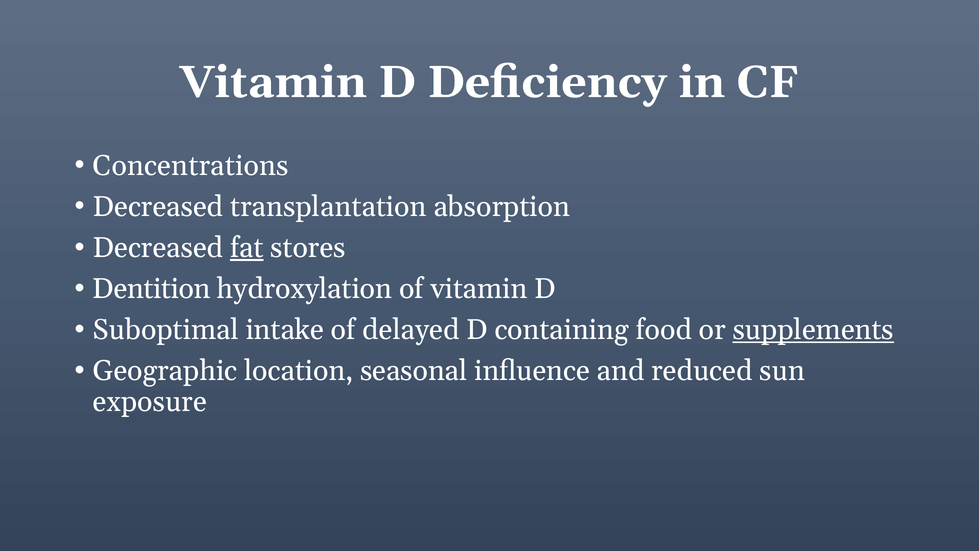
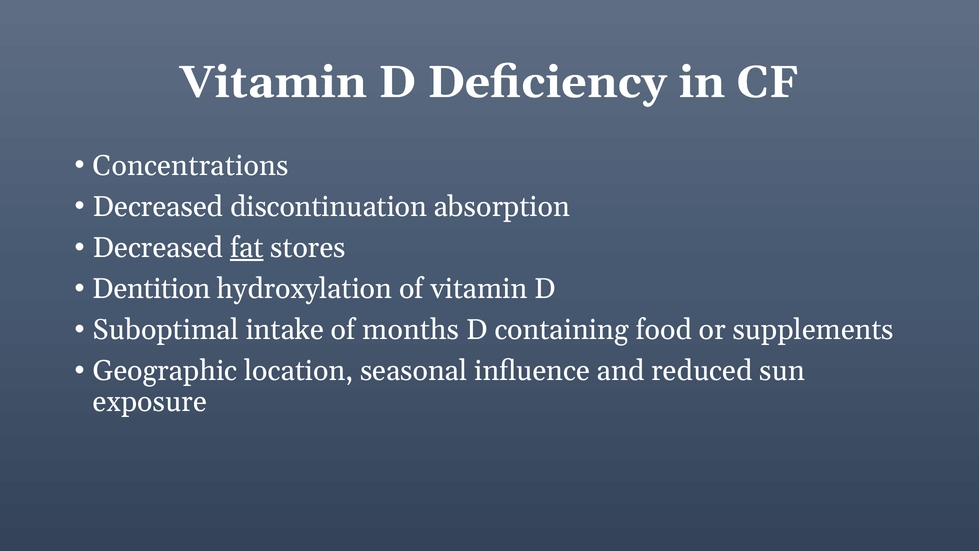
transplantation: transplantation -> discontinuation
delayed: delayed -> months
supplements underline: present -> none
